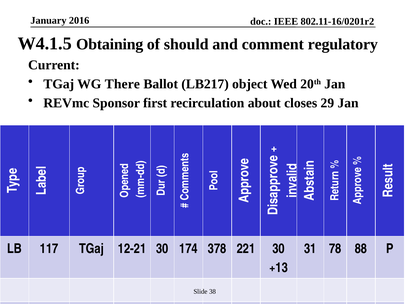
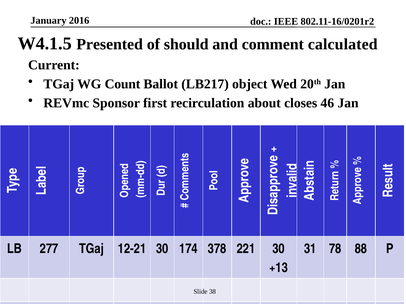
Obtaining: Obtaining -> Presented
regulatory: regulatory -> calculated
There: There -> Count
29: 29 -> 46
117: 117 -> 277
